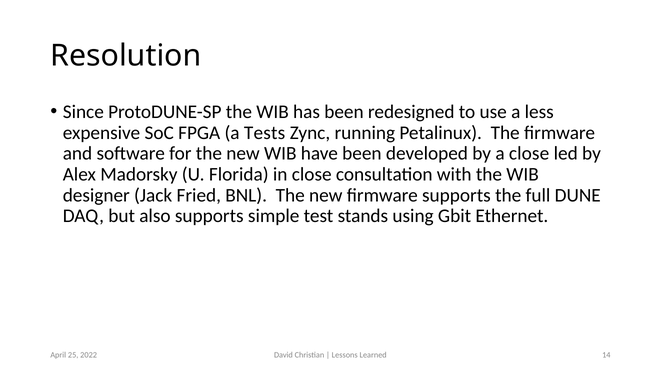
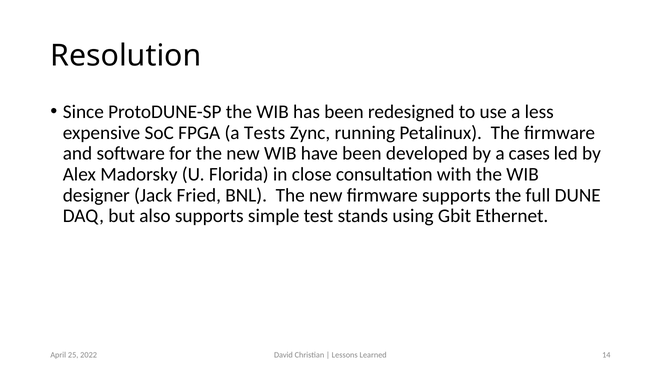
a close: close -> cases
